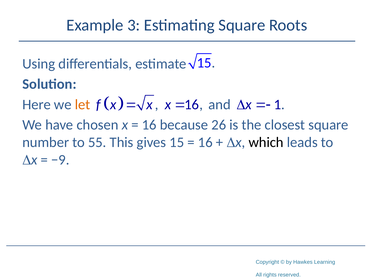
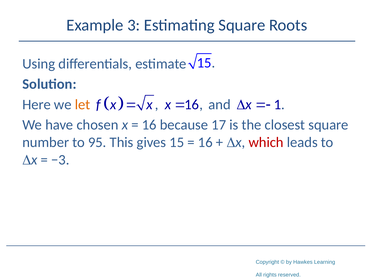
26: 26 -> 17
55: 55 -> 95
which colour: black -> red
−9: −9 -> −3
